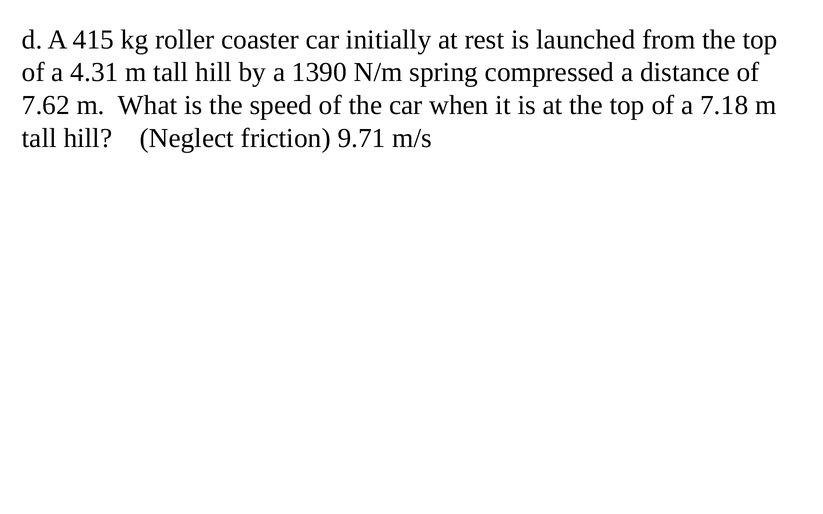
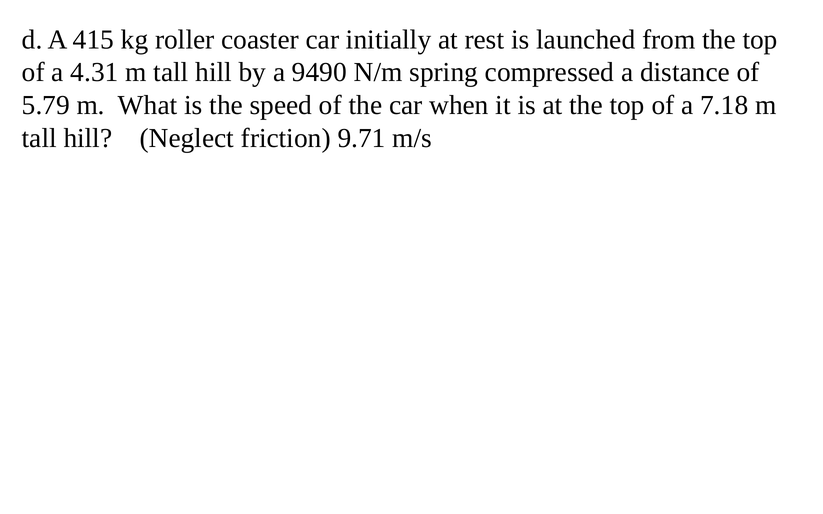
1390: 1390 -> 9490
7.62: 7.62 -> 5.79
